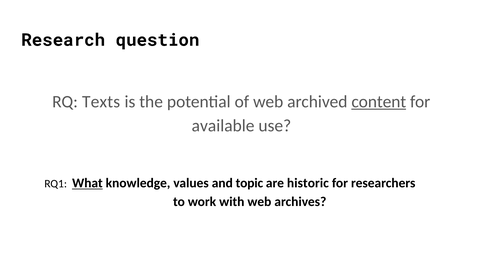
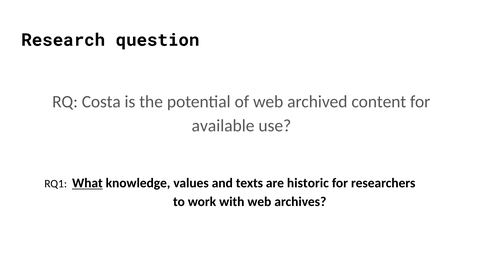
Texts: Texts -> Costa
content underline: present -> none
topic: topic -> texts
